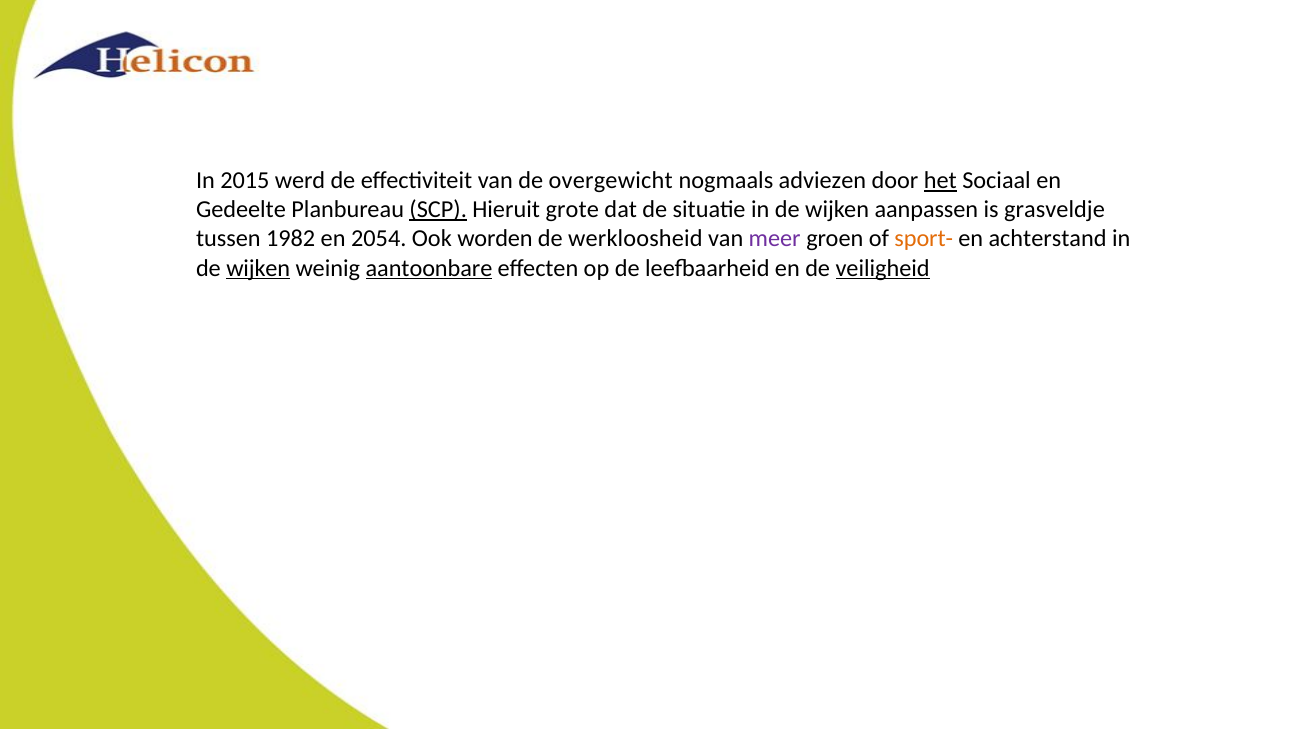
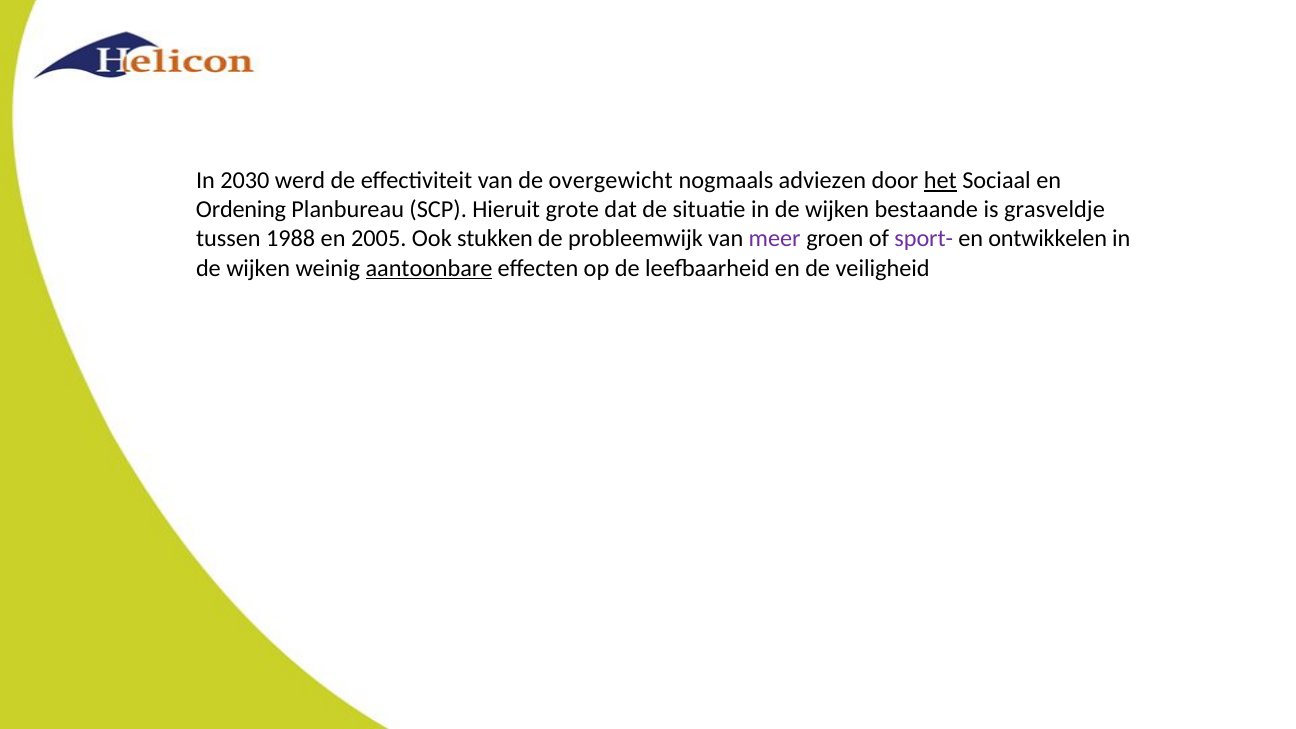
2015: 2015 -> 2030
Gedeelte: Gedeelte -> Ordening
SCP underline: present -> none
aanpassen: aanpassen -> bestaande
1982: 1982 -> 1988
2054: 2054 -> 2005
worden: worden -> stukken
werkloosheid: werkloosheid -> probleemwijk
sport- colour: orange -> purple
achterstand: achterstand -> ontwikkelen
wijken at (258, 268) underline: present -> none
veiligheid underline: present -> none
